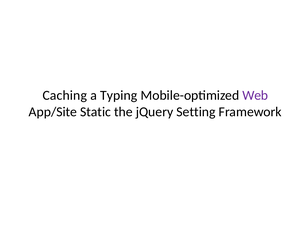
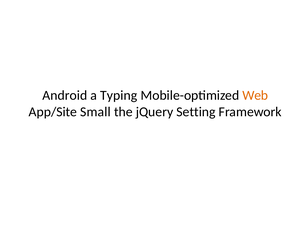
Caching: Caching -> Android
Web colour: purple -> orange
Static: Static -> Small
